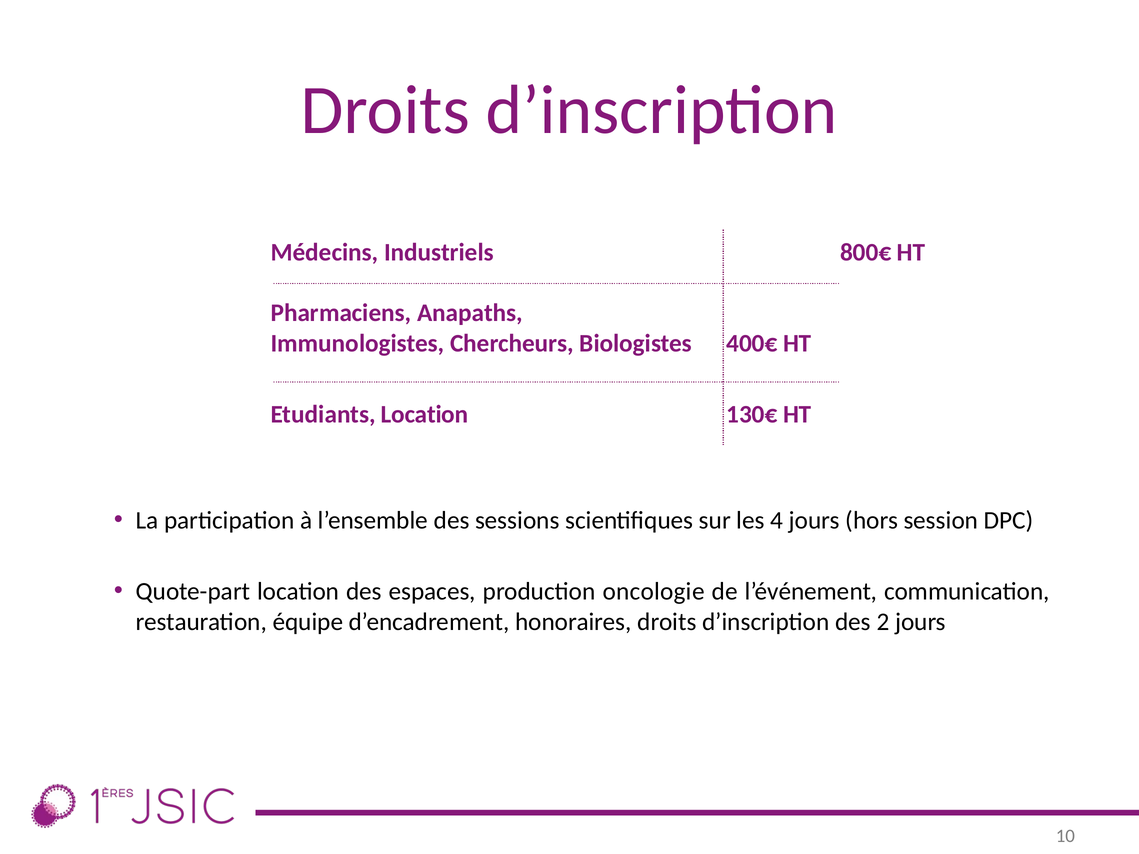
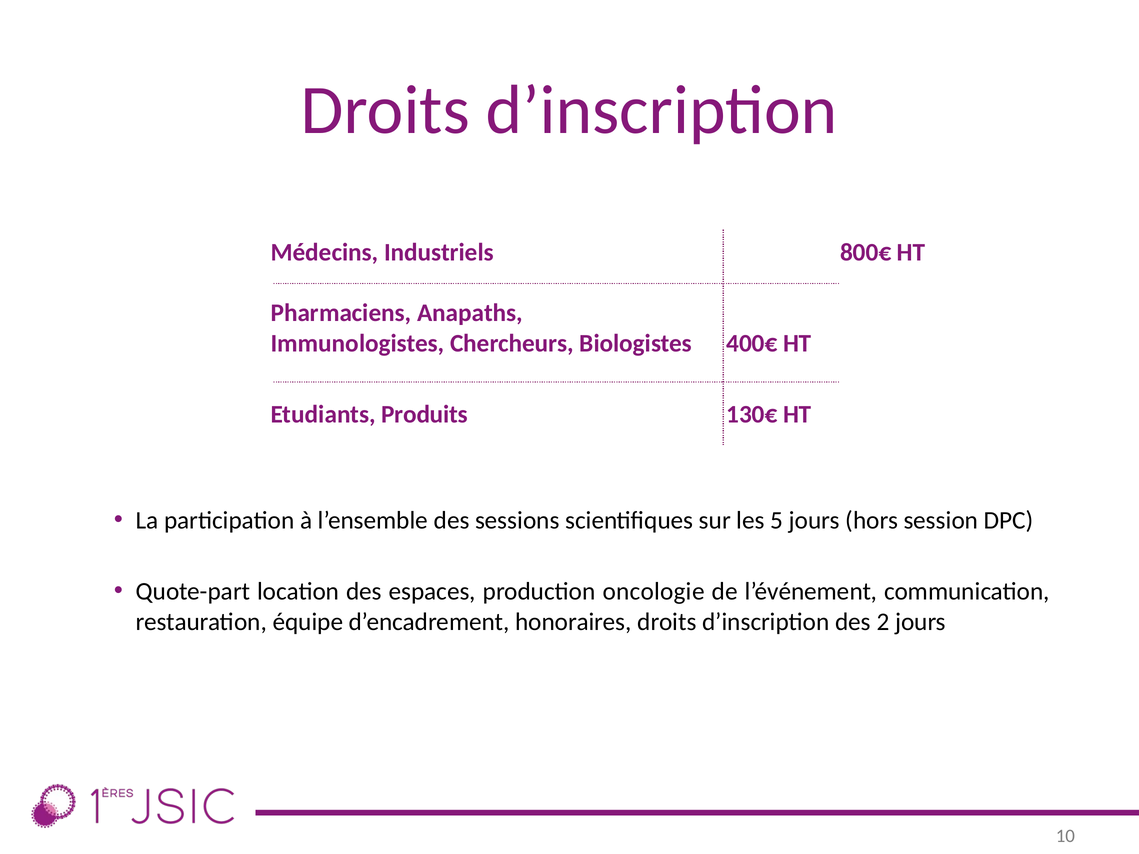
Etudiants Location: Location -> Produits
4: 4 -> 5
